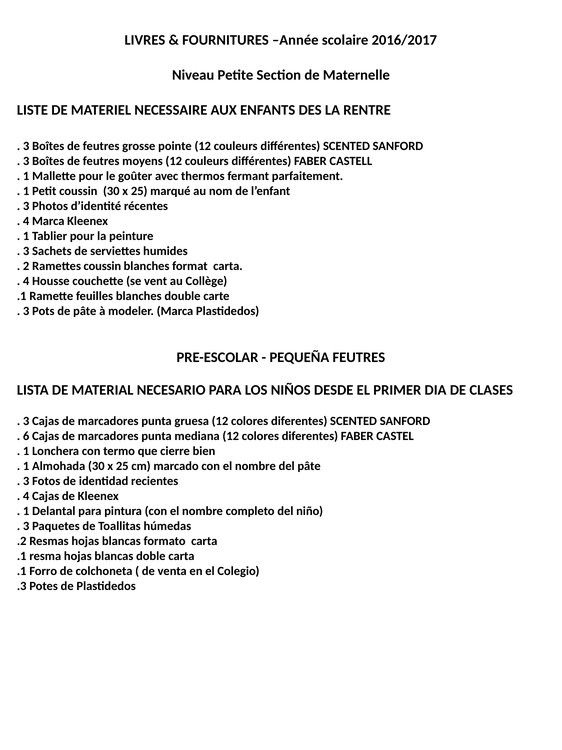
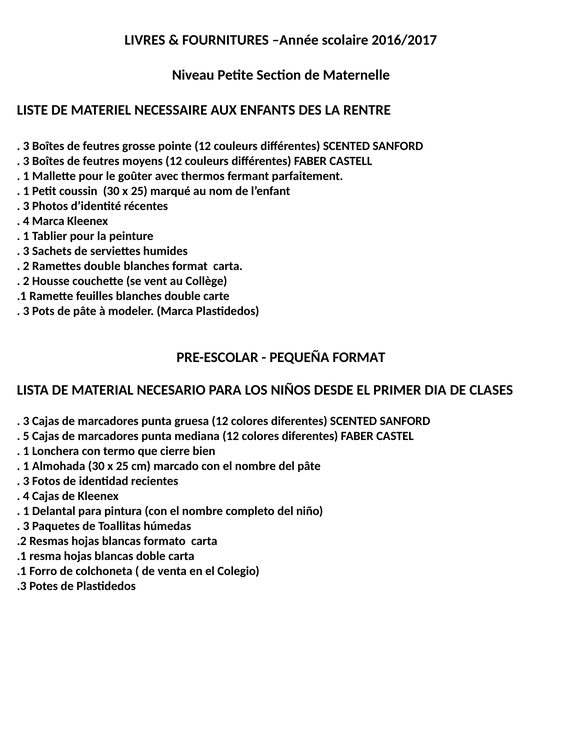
Ramettes coussin: coussin -> double
4 at (26, 281): 4 -> 2
PEQUEÑA FEUTRES: FEUTRES -> FORMAT
6: 6 -> 5
